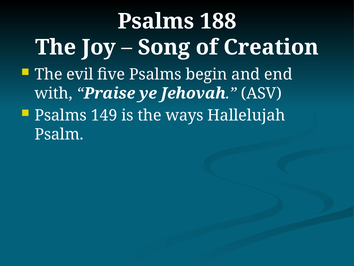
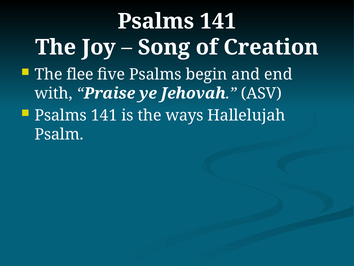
188 at (218, 21): 188 -> 141
evil: evil -> flee
149 at (104, 115): 149 -> 141
